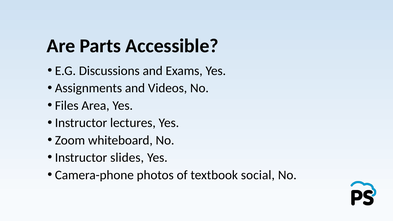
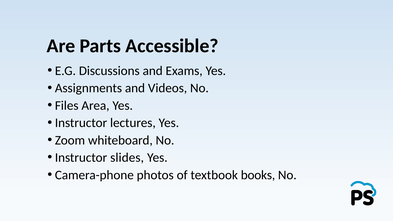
social: social -> books
